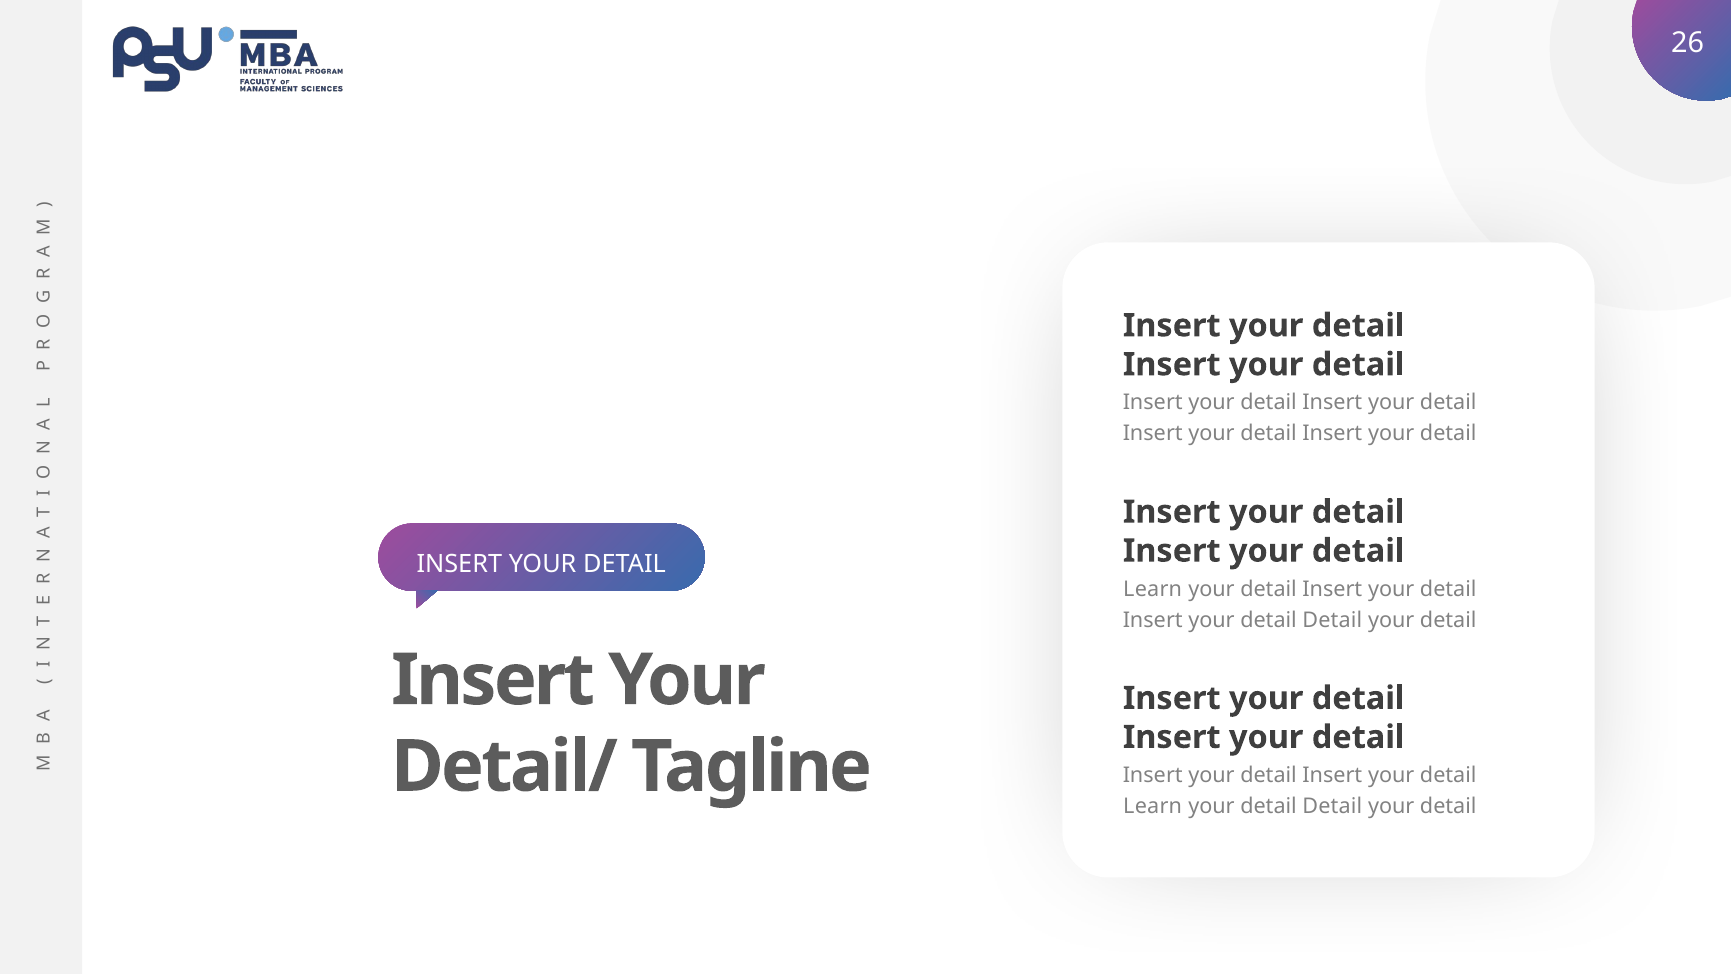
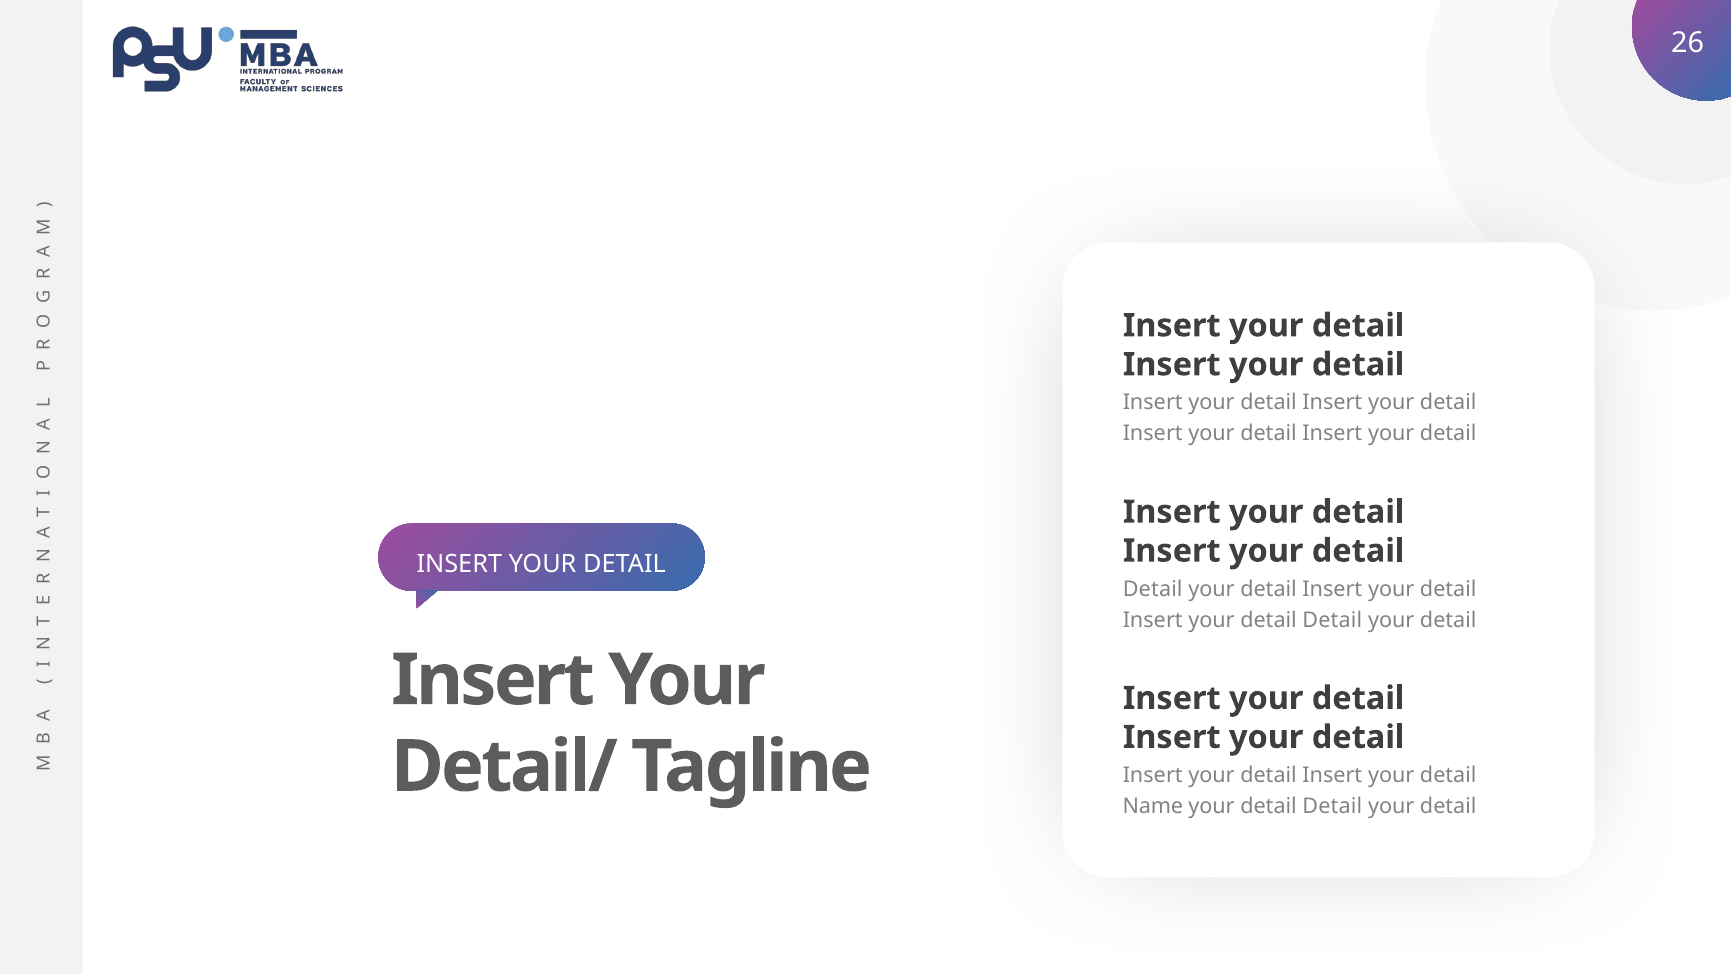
Learn at (1153, 589): Learn -> Detail
Learn at (1153, 806): Learn -> Name
